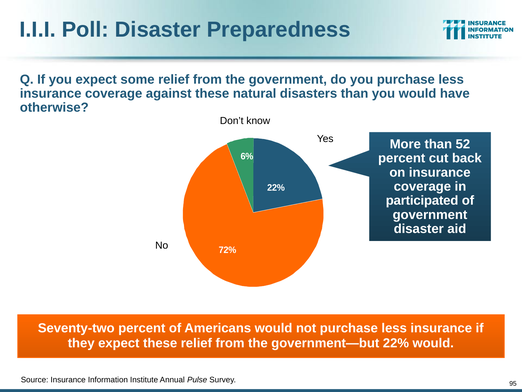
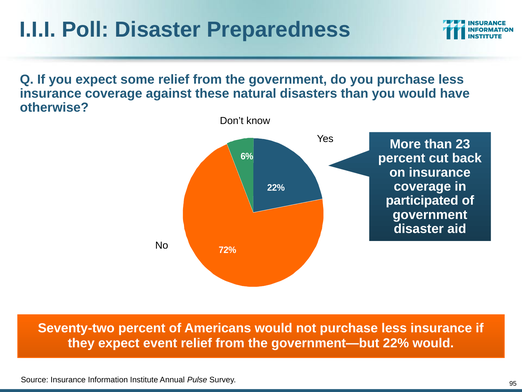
52: 52 -> 23
expect these: these -> event
